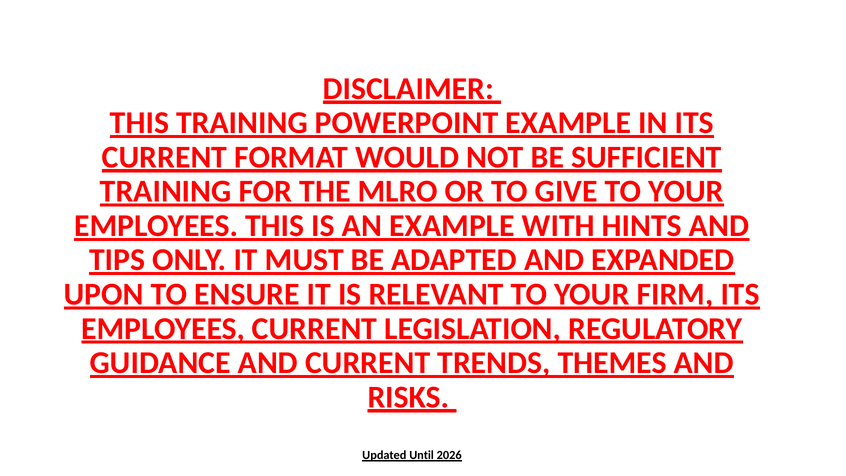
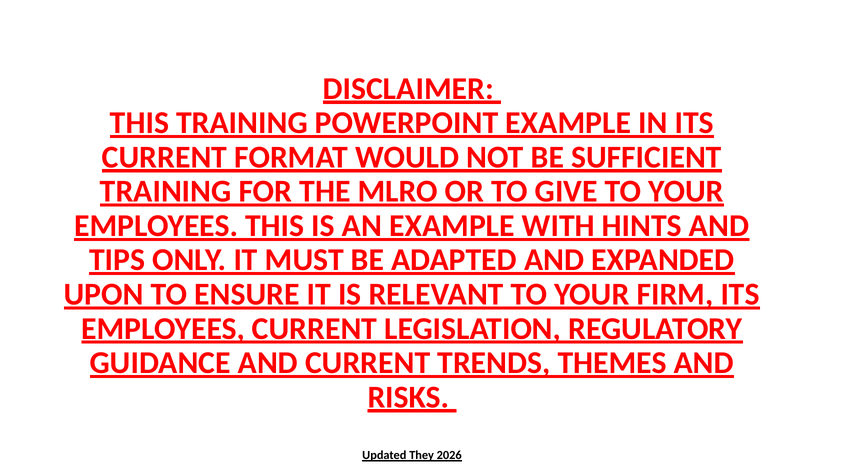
Until: Until -> They
